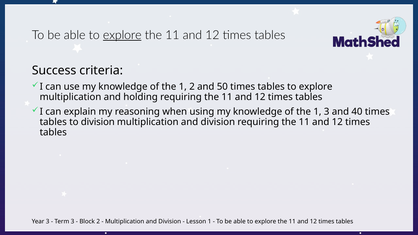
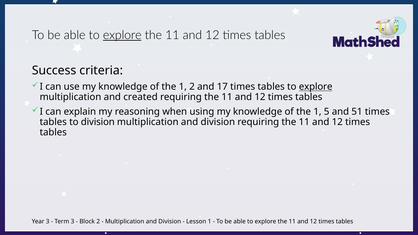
50: 50 -> 17
explore at (316, 87) underline: none -> present
holding: holding -> created
1 3: 3 -> 5
40: 40 -> 51
